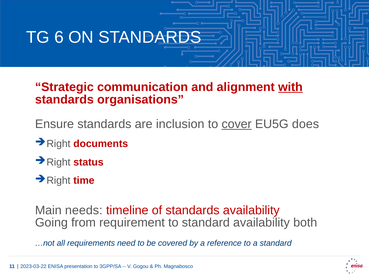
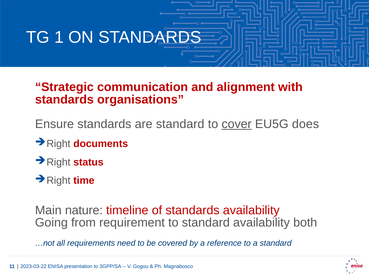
6: 6 -> 1
with underline: present -> none
are inclusion: inclusion -> standard
needs: needs -> nature
